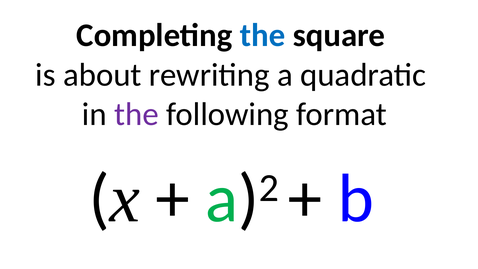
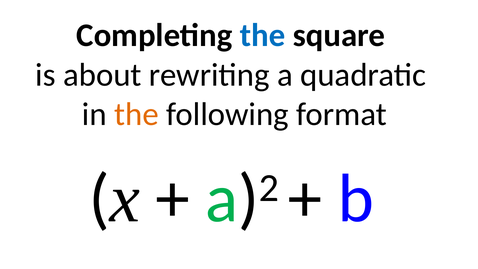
the at (136, 114) colour: purple -> orange
